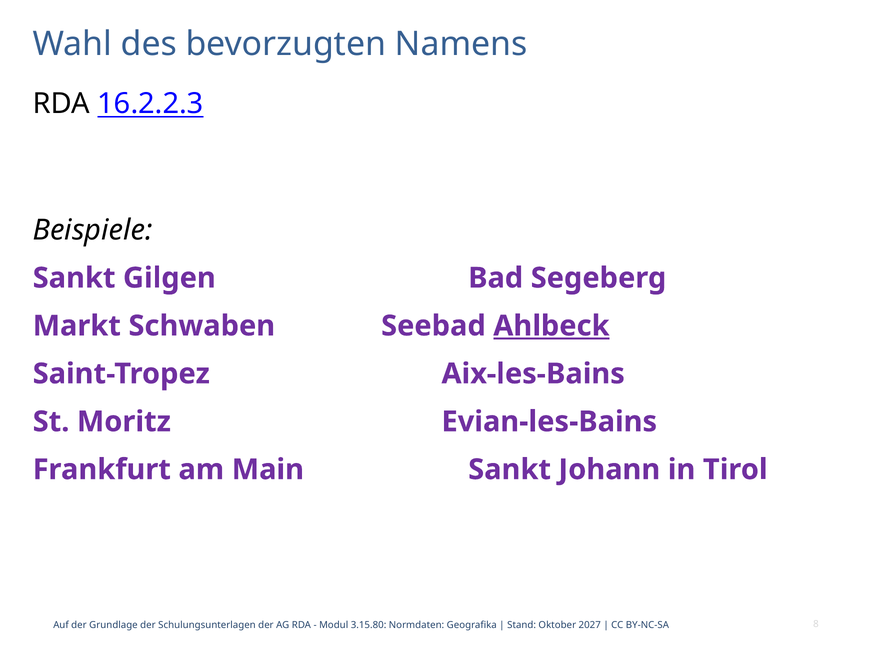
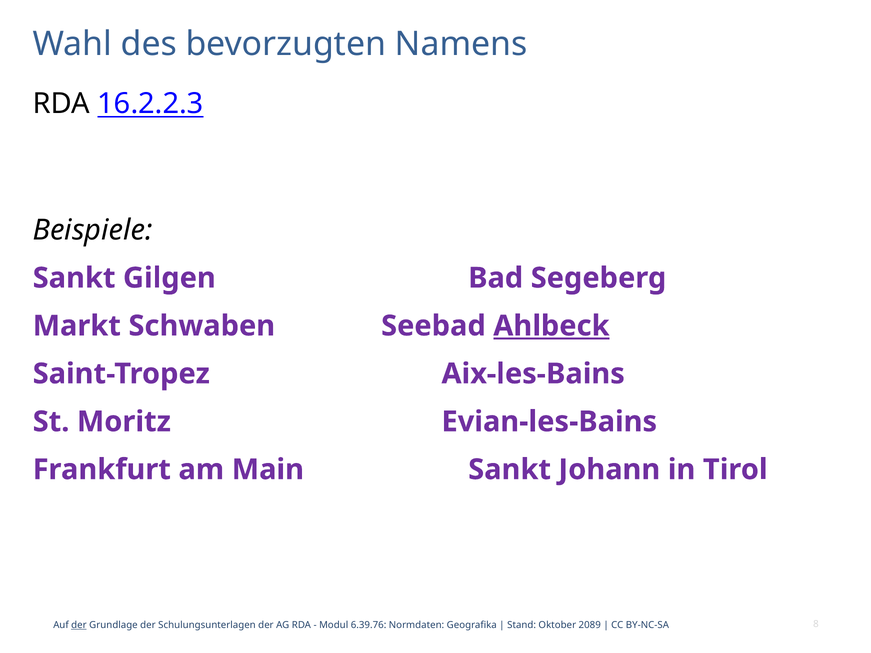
der at (79, 625) underline: none -> present
3.15.80: 3.15.80 -> 6.39.76
2027: 2027 -> 2089
